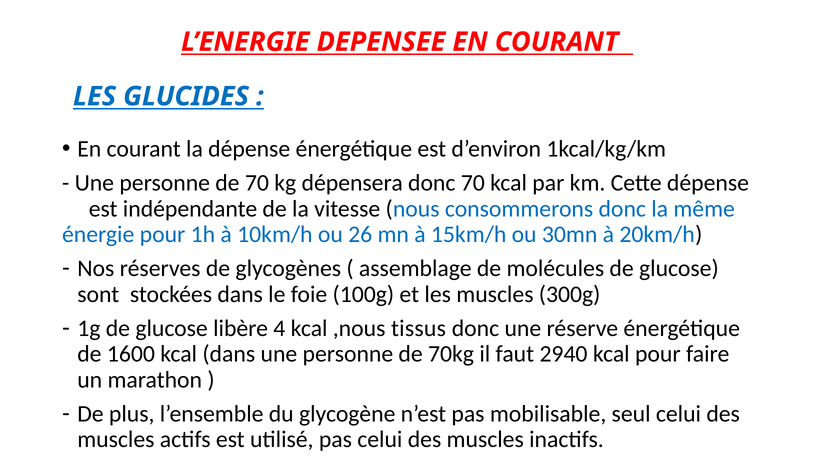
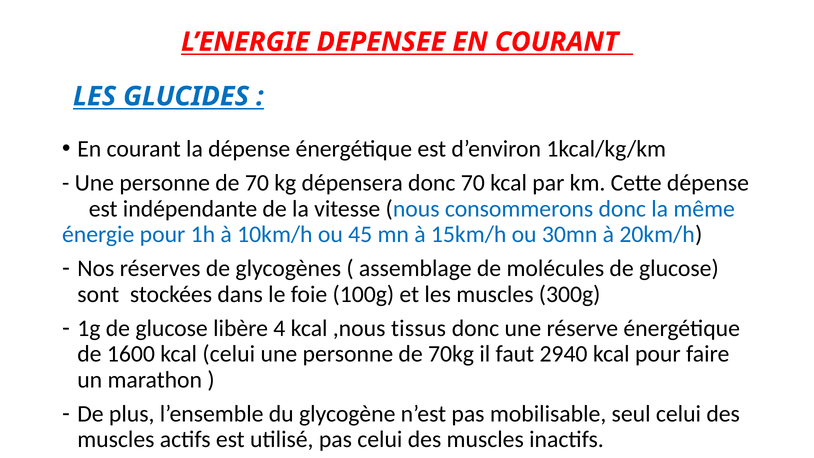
26: 26 -> 45
kcal dans: dans -> celui
